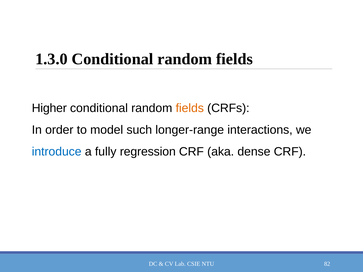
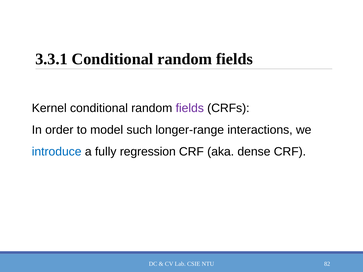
1.3.0: 1.3.0 -> 3.3.1
Higher: Higher -> Kernel
fields at (190, 108) colour: orange -> purple
